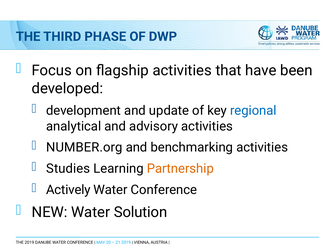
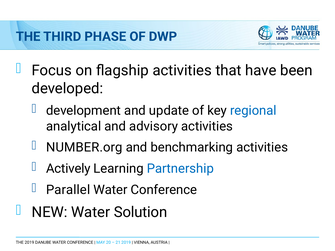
Studies: Studies -> Actively
Partnership colour: orange -> blue
Actively: Actively -> Parallel
